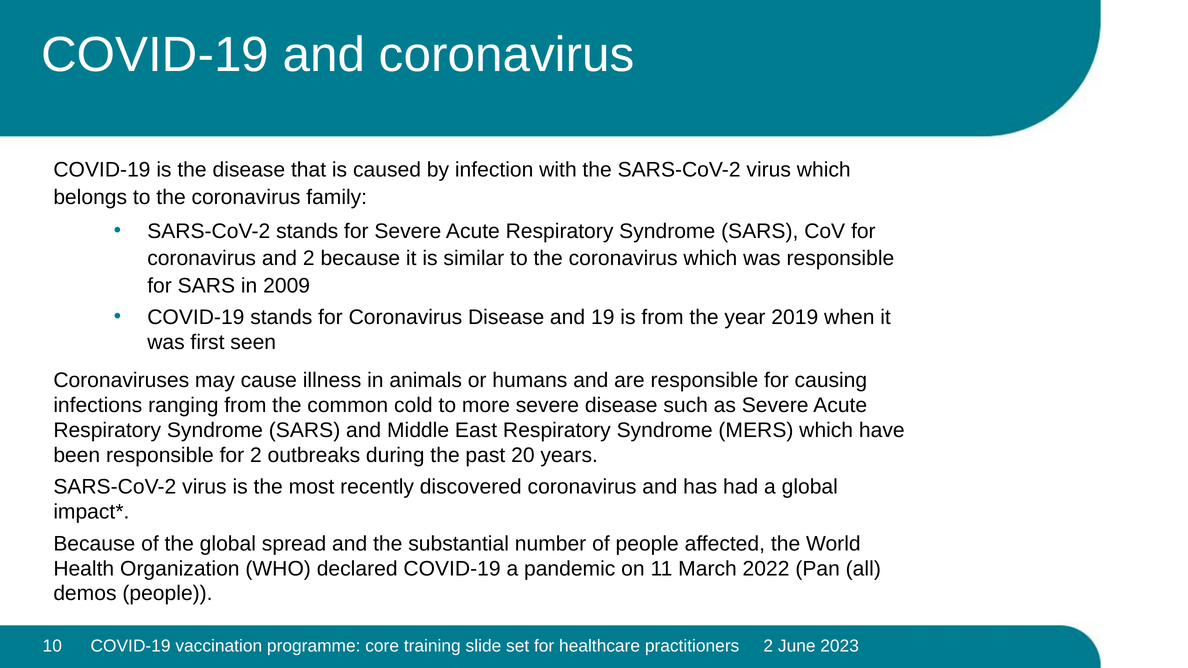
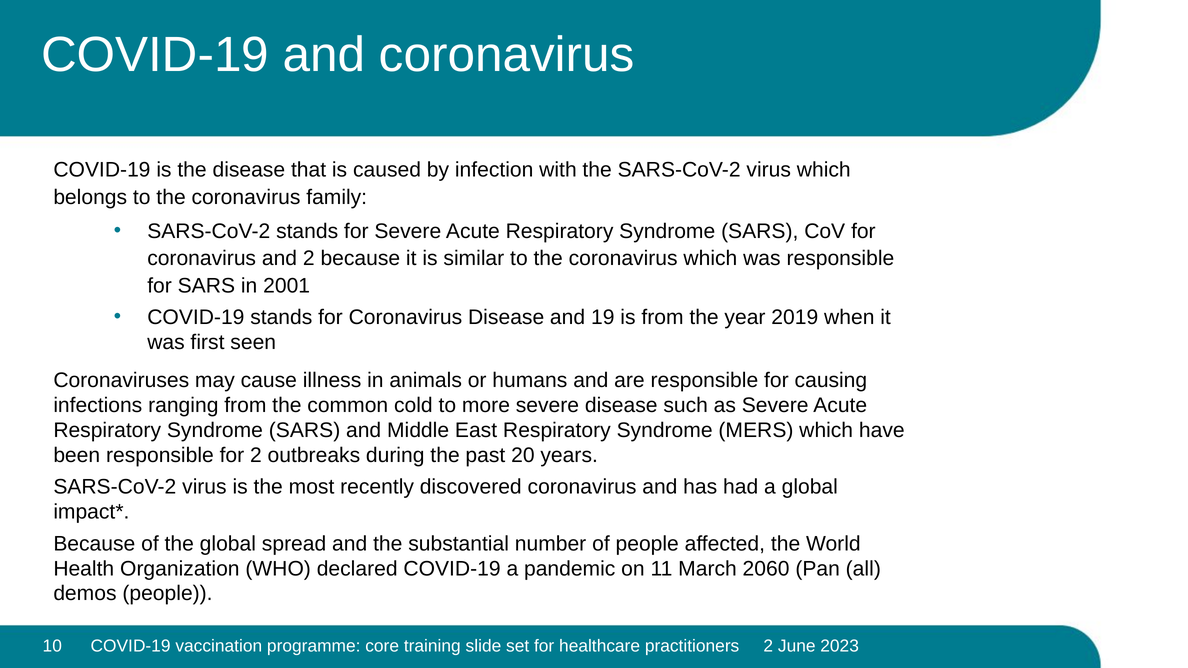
2009: 2009 -> 2001
2022: 2022 -> 2060
